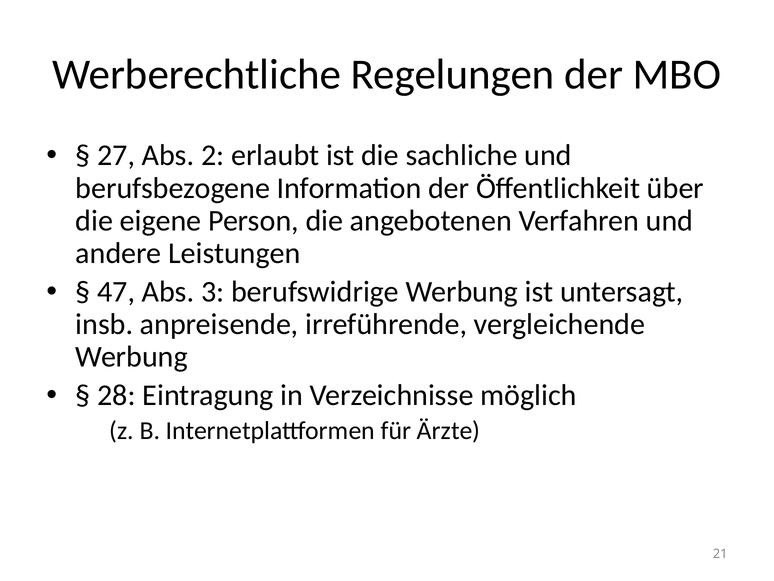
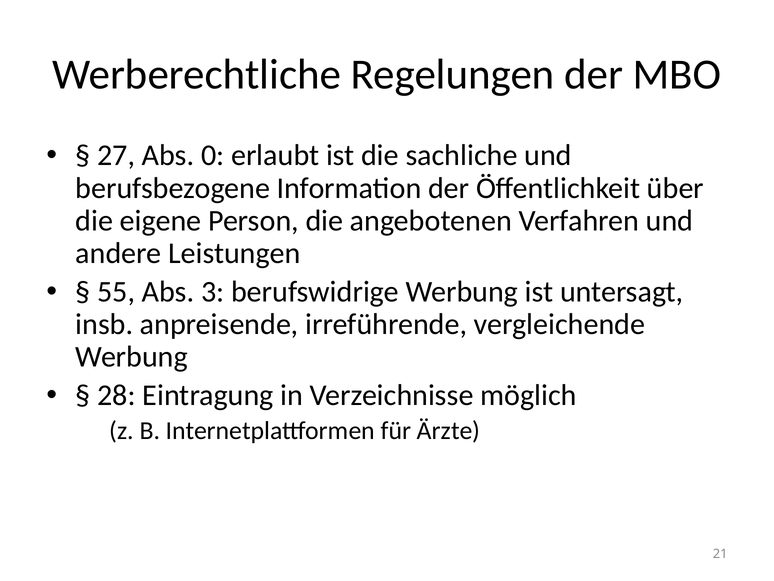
2: 2 -> 0
47: 47 -> 55
